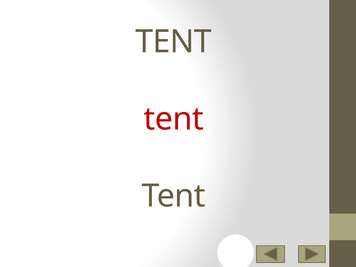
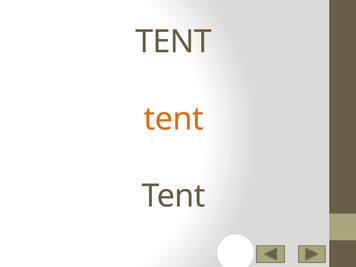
tent at (174, 119) colour: red -> orange
